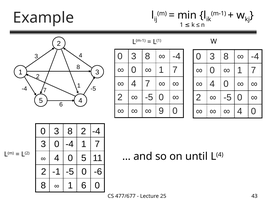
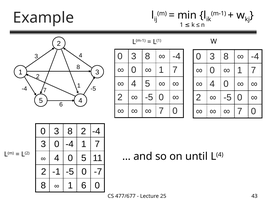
4 7: 7 -> 5
9 at (161, 111): 9 -> 7
4 at (240, 112): 4 -> 7
-6: -6 -> -7
